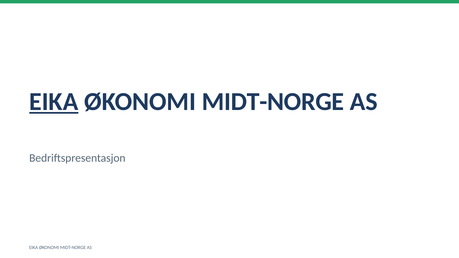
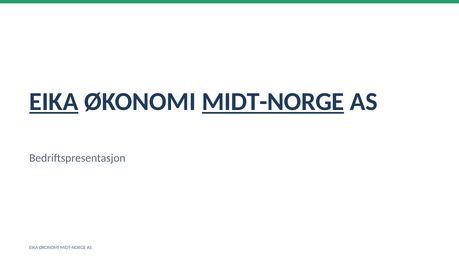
MIDT-NORGE at (273, 102) underline: none -> present
